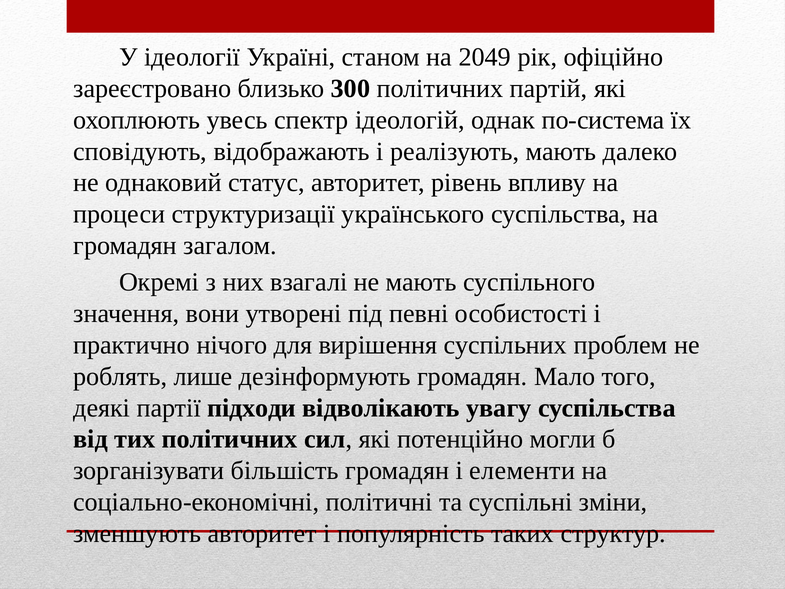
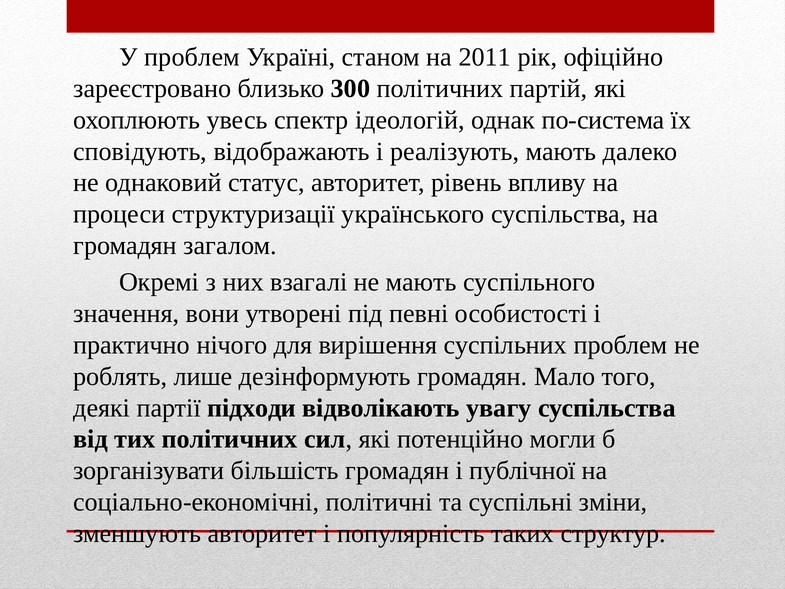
У ідеології: ідеології -> проблем
2049: 2049 -> 2011
елементи: елементи -> публічної
